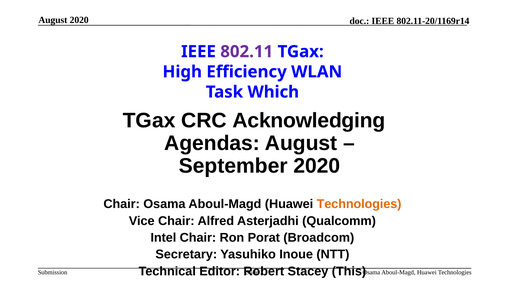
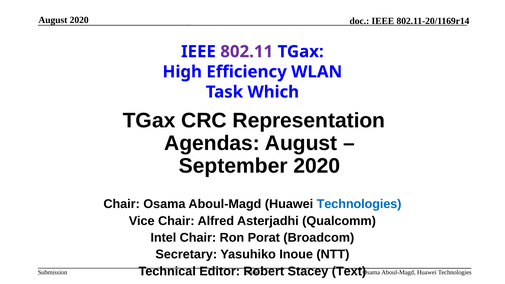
Acknowledging: Acknowledging -> Representation
Technologies at (359, 204) colour: orange -> blue
This: This -> Text
